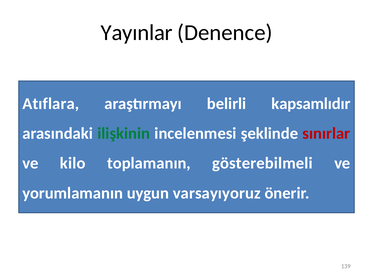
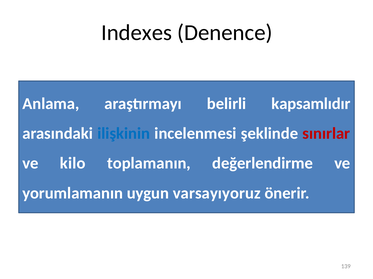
Yayınlar: Yayınlar -> Indexes
Atıflara: Atıflara -> Anlama
ilişkinin colour: green -> blue
gösterebilmeli: gösterebilmeli -> değerlendirme
